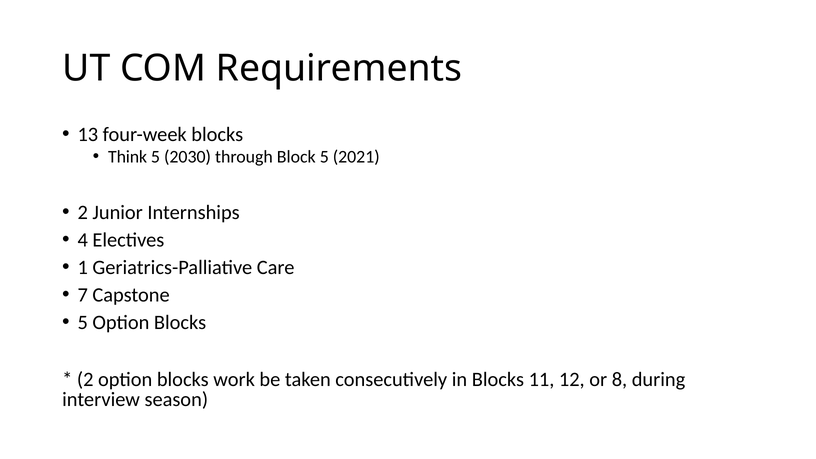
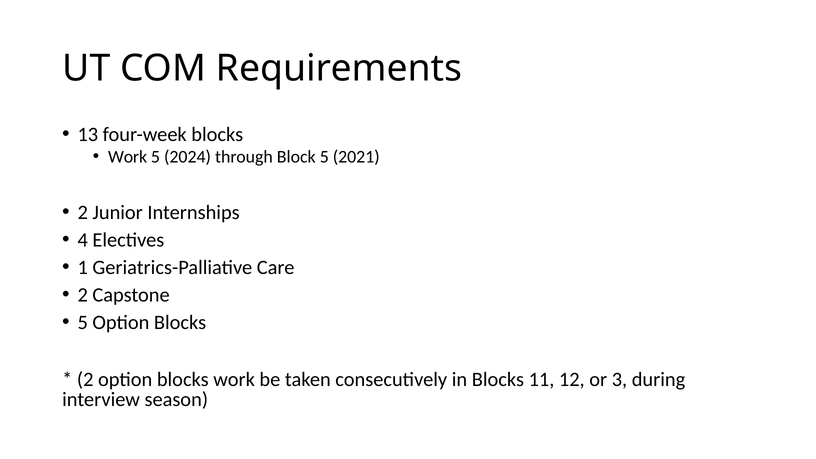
Think at (128, 157): Think -> Work
2030: 2030 -> 2024
7 at (83, 295): 7 -> 2
8: 8 -> 3
